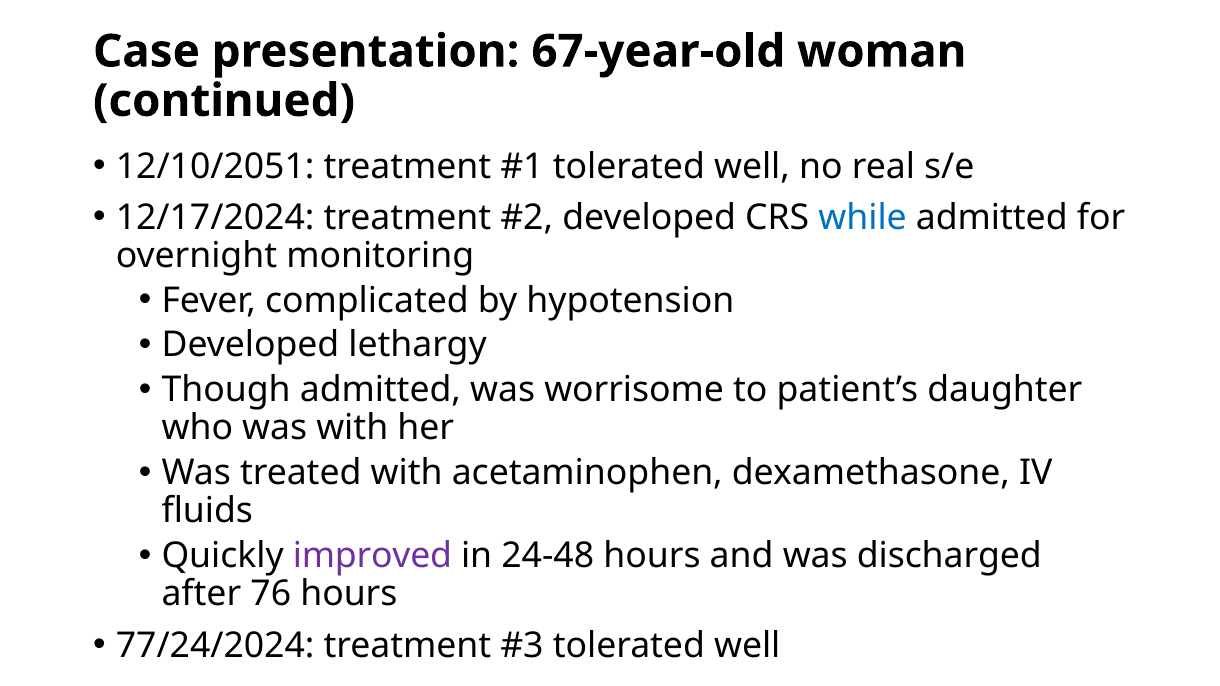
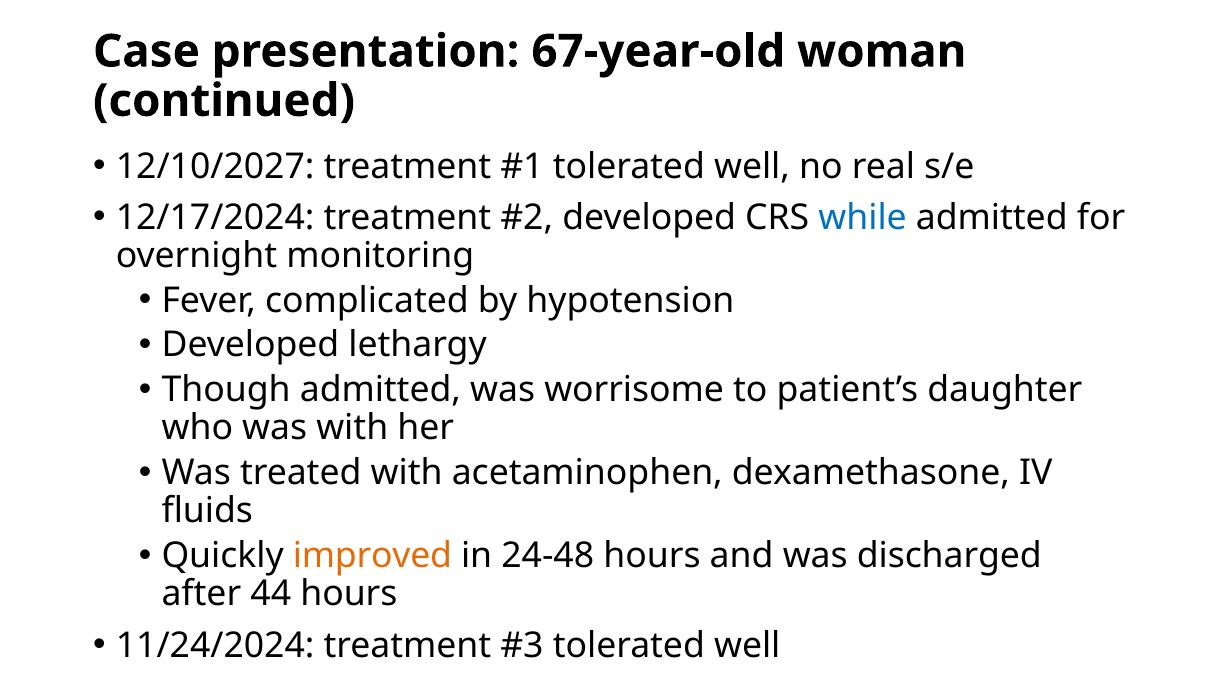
12/10/2051: 12/10/2051 -> 12/10/2027
improved colour: purple -> orange
76: 76 -> 44
77/24/2024: 77/24/2024 -> 11/24/2024
